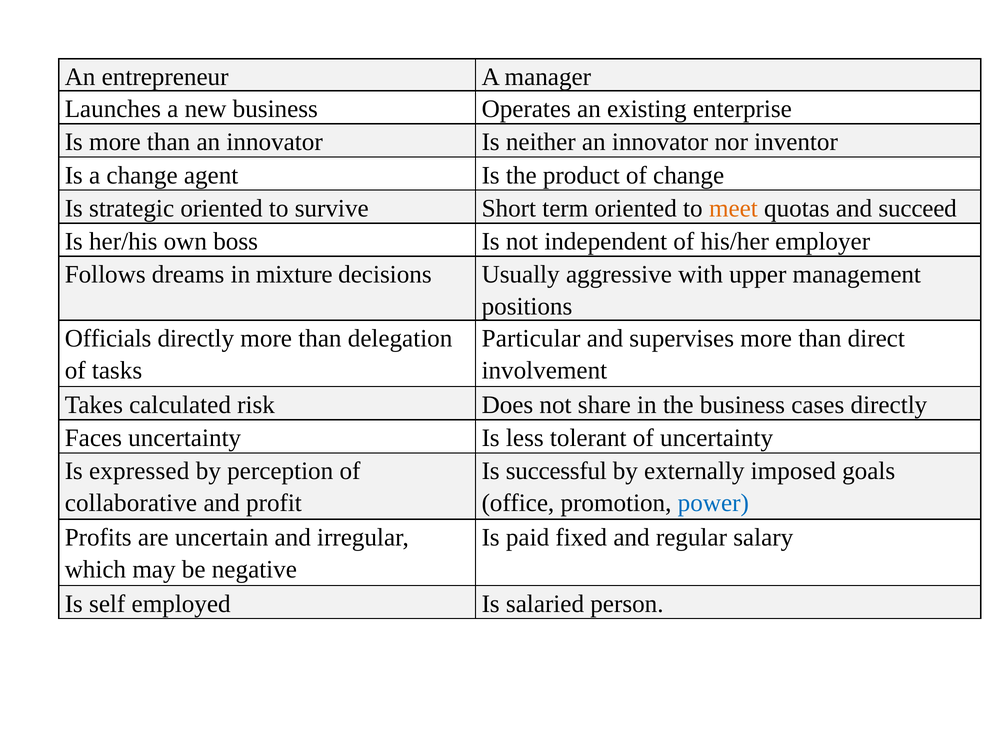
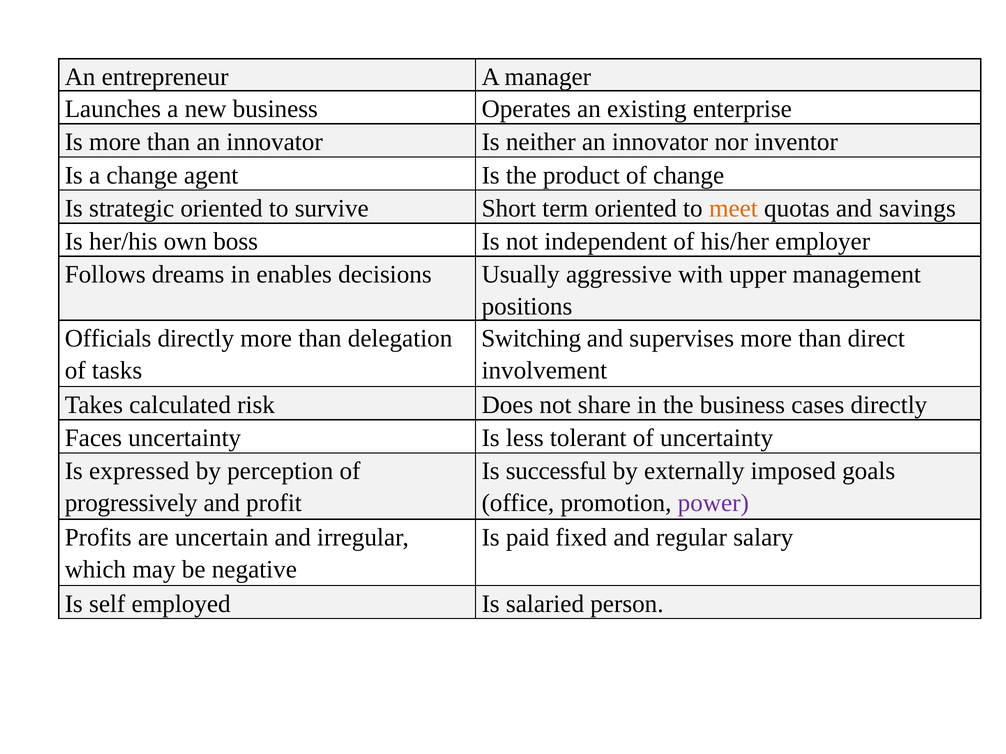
succeed: succeed -> savings
mixture: mixture -> enables
Particular: Particular -> Switching
collaborative: collaborative -> progressively
power colour: blue -> purple
